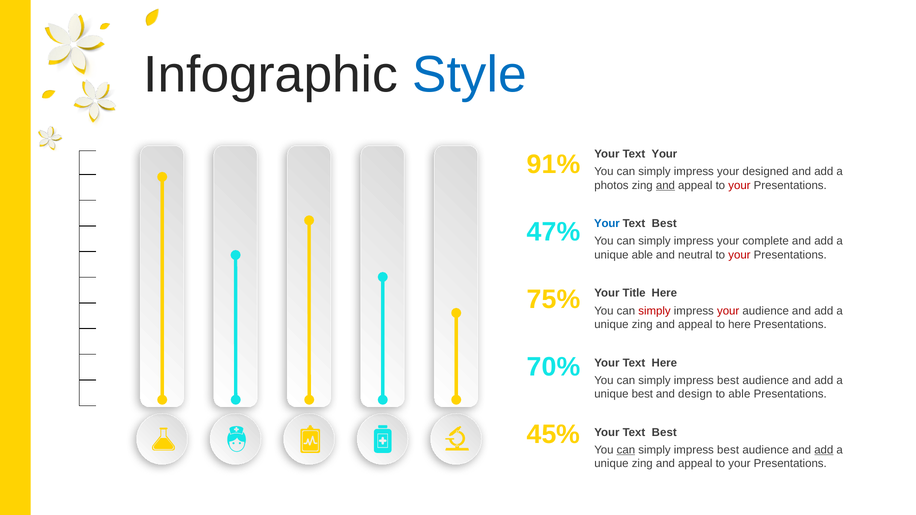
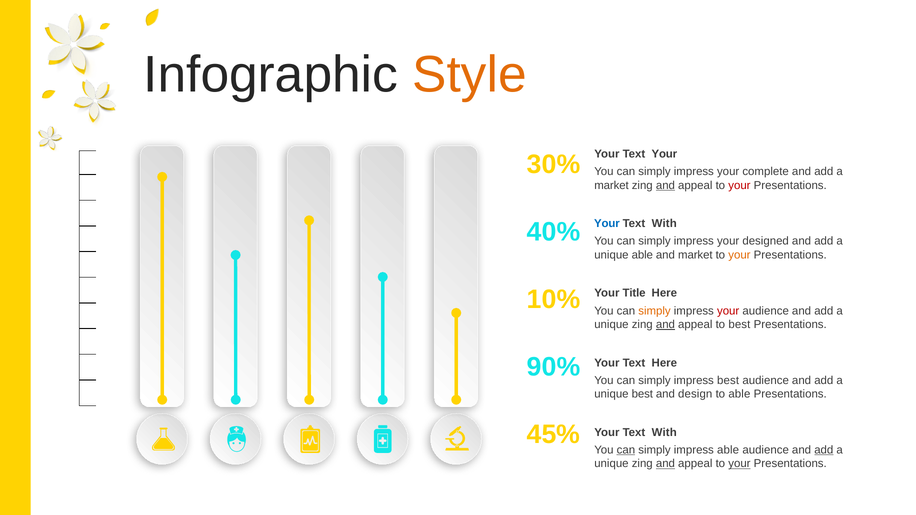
Style colour: blue -> orange
91%: 91% -> 30%
designed: designed -> complete
photos at (611, 185): photos -> market
Best at (664, 224): Best -> With
47%: 47% -> 40%
complete: complete -> designed
and neutral: neutral -> market
your at (739, 255) colour: red -> orange
75%: 75% -> 10%
simply at (654, 311) colour: red -> orange
and at (665, 325) underline: none -> present
to here: here -> best
70%: 70% -> 90%
Best at (664, 433): Best -> With
best at (728, 450): best -> able
and at (665, 464) underline: none -> present
your at (739, 464) underline: none -> present
